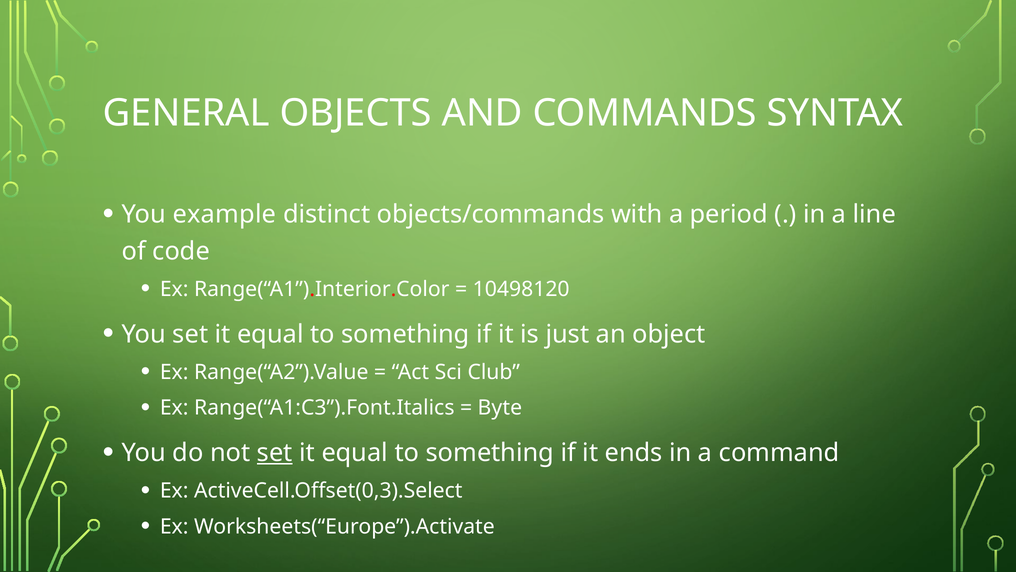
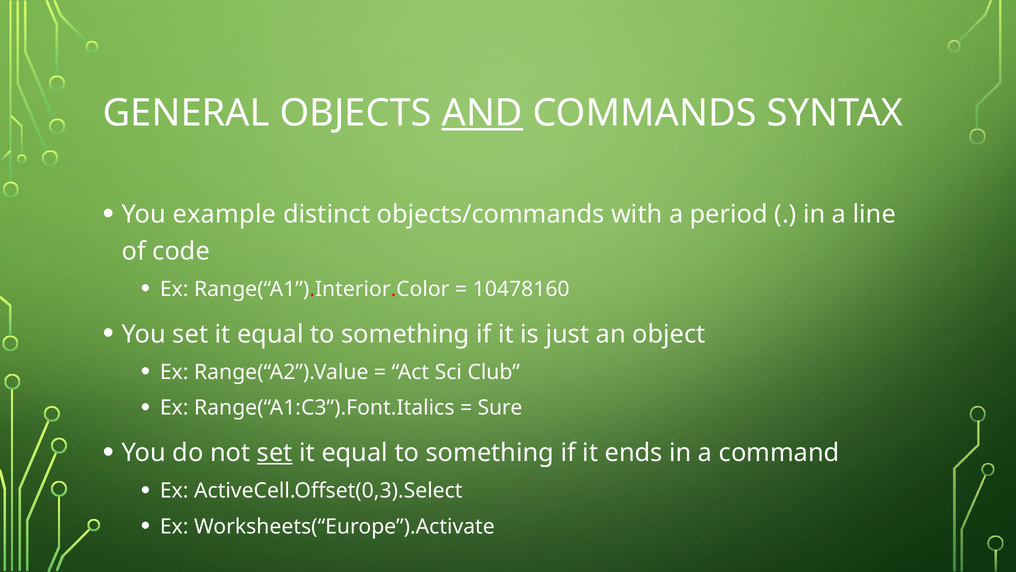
AND underline: none -> present
10498120: 10498120 -> 10478160
Byte: Byte -> Sure
